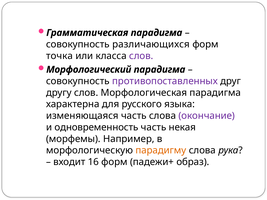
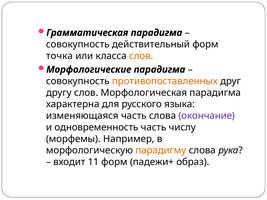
различающихся: различающихся -> действительный
слов at (141, 56) colour: purple -> orange
Морфологический: Морфологический -> Морфологические
противопоставленных colour: purple -> orange
некая: некая -> числу
16: 16 -> 11
